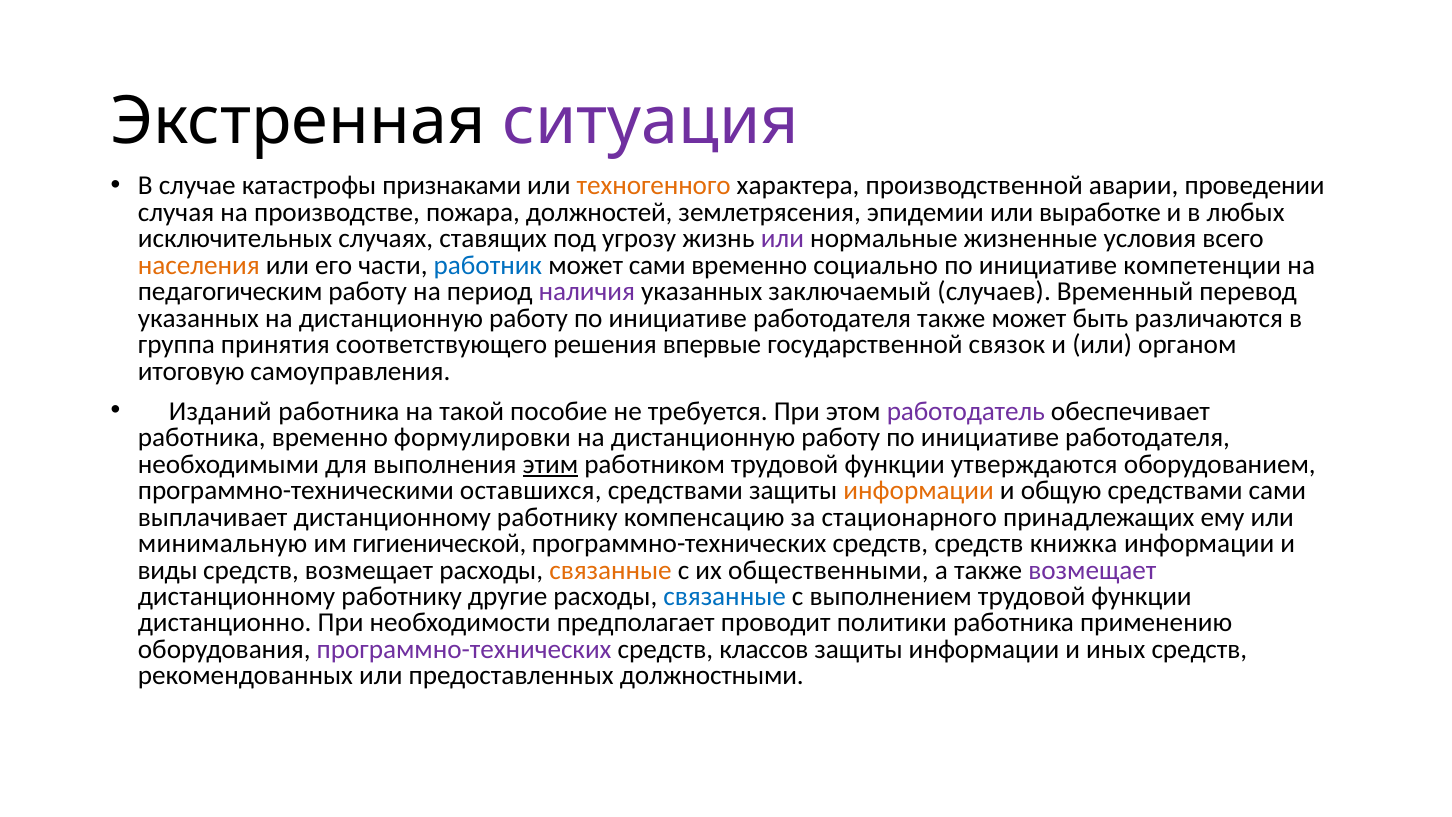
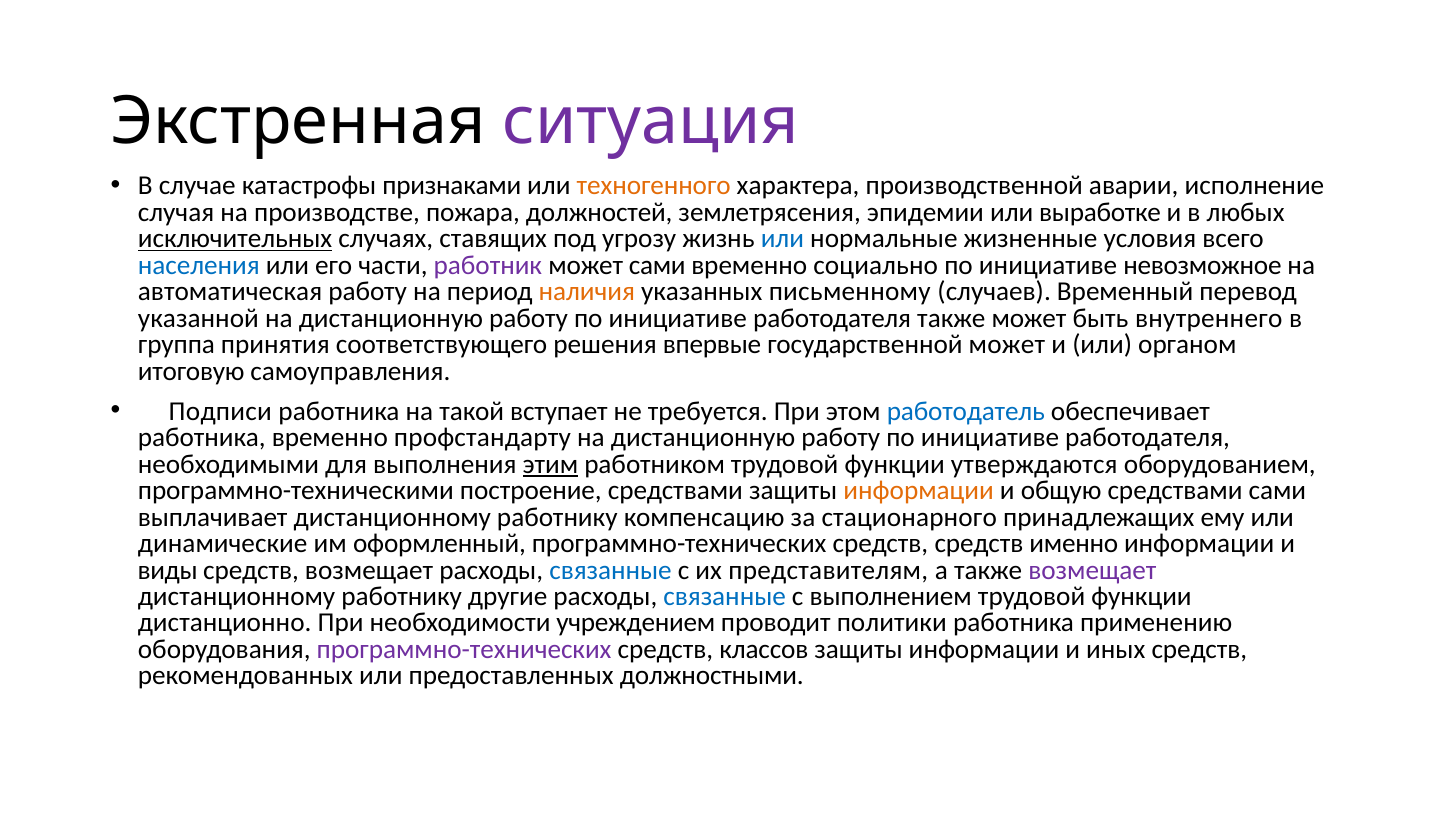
проведении: проведении -> исполнение
исключительных underline: none -> present
или at (782, 239) colour: purple -> blue
населения colour: orange -> blue
работник colour: blue -> purple
компетенции: компетенции -> невозможное
педагогическим: педагогическим -> автоматическая
наличия colour: purple -> orange
заключаемый: заключаемый -> письменному
указанных at (198, 318): указанных -> указанной
различаются: различаются -> внутреннего
государственной связок: связок -> может
Изданий: Изданий -> Подписи
пособие: пособие -> вступает
работодатель colour: purple -> blue
формулировки: формулировки -> профстандарту
оставшихся: оставшихся -> построение
минимальную: минимальную -> динамические
гигиенической: гигиенической -> оформленный
книжка: книжка -> именно
связанные at (611, 570) colour: orange -> blue
общественными: общественными -> представителям
предполагает: предполагает -> учреждением
